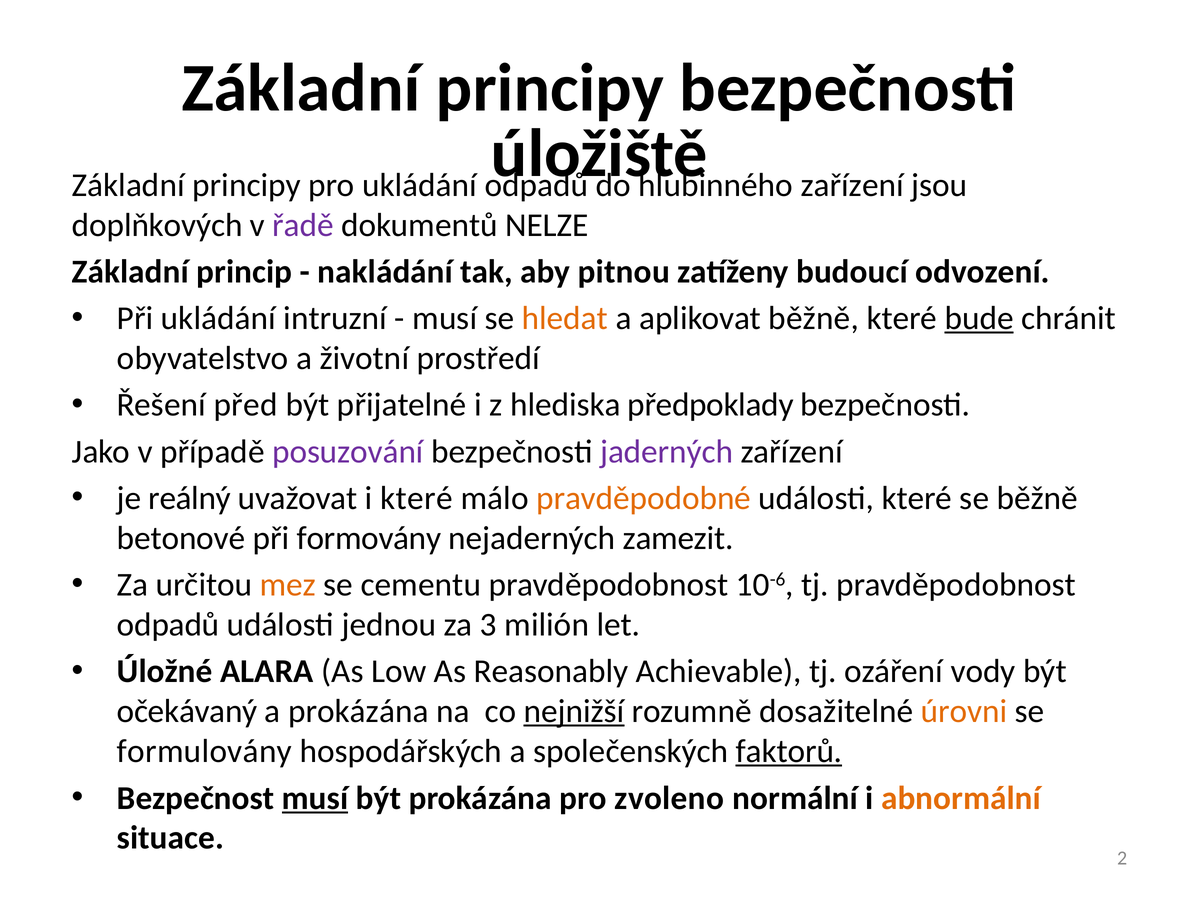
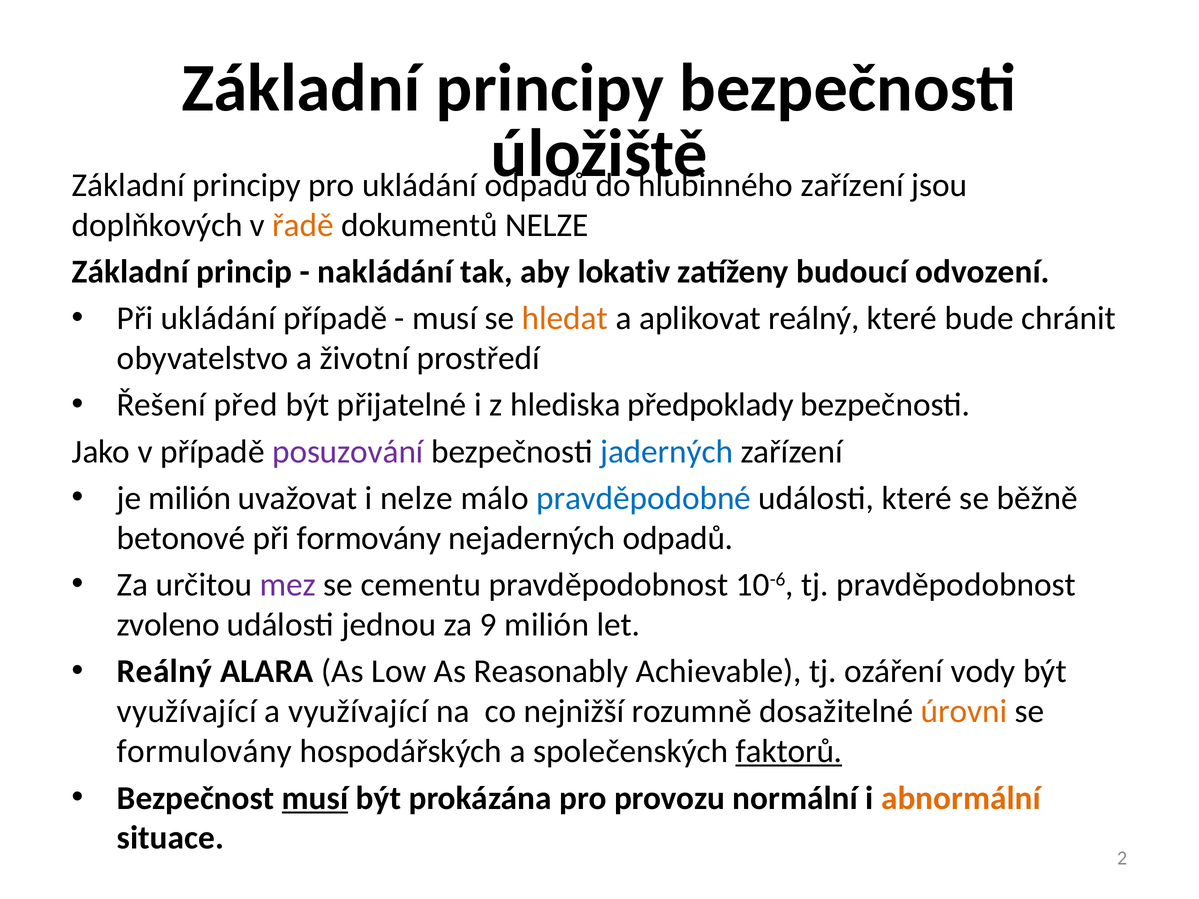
řadě colour: purple -> orange
pitnou: pitnou -> lokativ
ukládání intruzní: intruzní -> případě
aplikovat běžně: běžně -> reálný
bude underline: present -> none
jaderných colour: purple -> blue
je reálný: reálný -> milión
i které: které -> nelze
pravděpodobné colour: orange -> blue
nejaderných zamezit: zamezit -> odpadů
mez colour: orange -> purple
odpadů at (168, 625): odpadů -> zvoleno
3: 3 -> 9
Úložné at (165, 672): Úložné -> Reálný
očekávaný at (187, 712): očekávaný -> využívající
a prokázána: prokázána -> využívající
nejnižší underline: present -> none
zvoleno: zvoleno -> provozu
